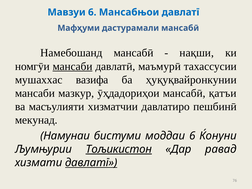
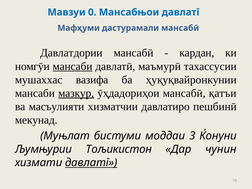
Мавзуи 6: 6 -> 0
Намебошанд: Намебошанд -> Давлатдории
нақши: нақши -> кардан
мазкур underline: none -> present
Намунаи: Намунаи -> Муњлат
моддаи 6: 6 -> 3
Тољикистон underline: present -> none
равад: равад -> чунин
